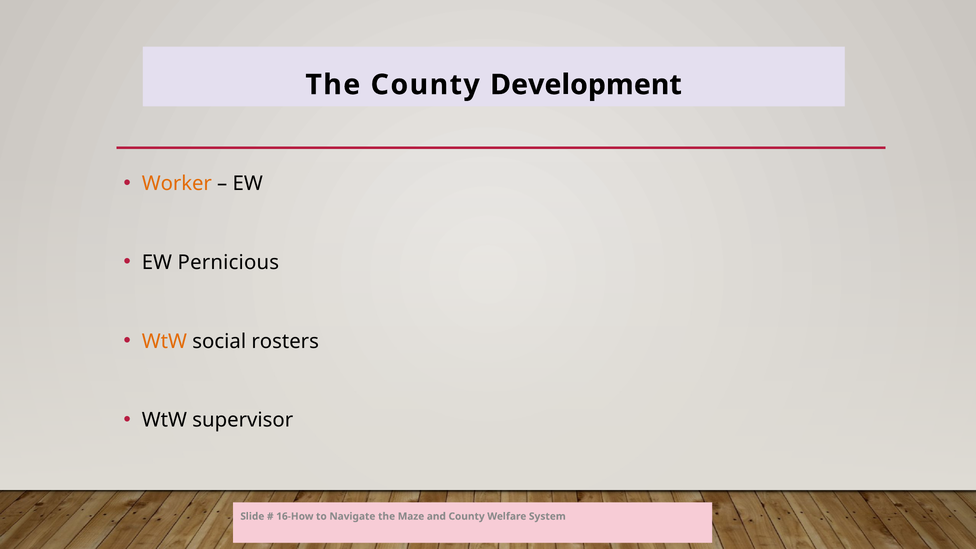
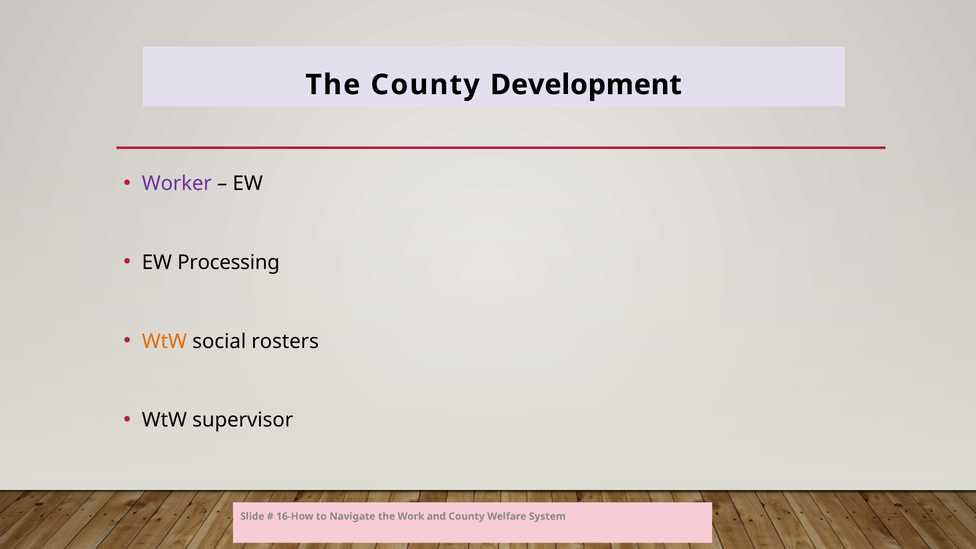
Worker colour: orange -> purple
Pernicious: Pernicious -> Processing
Maze: Maze -> Work
